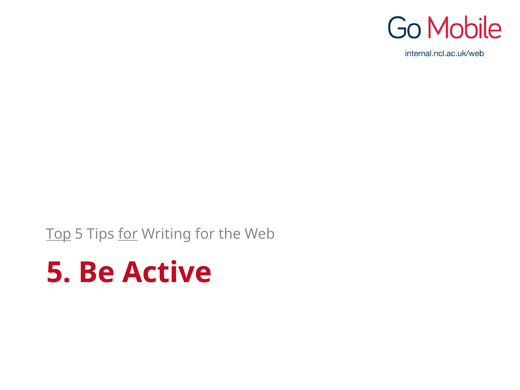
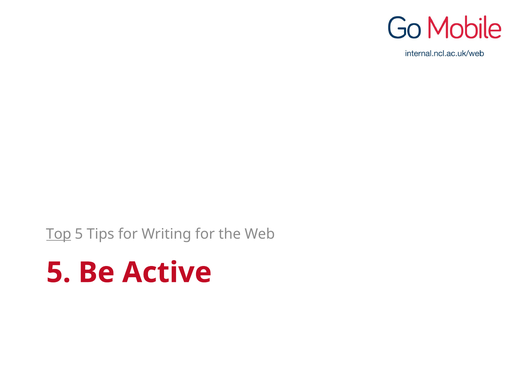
for at (128, 234) underline: present -> none
